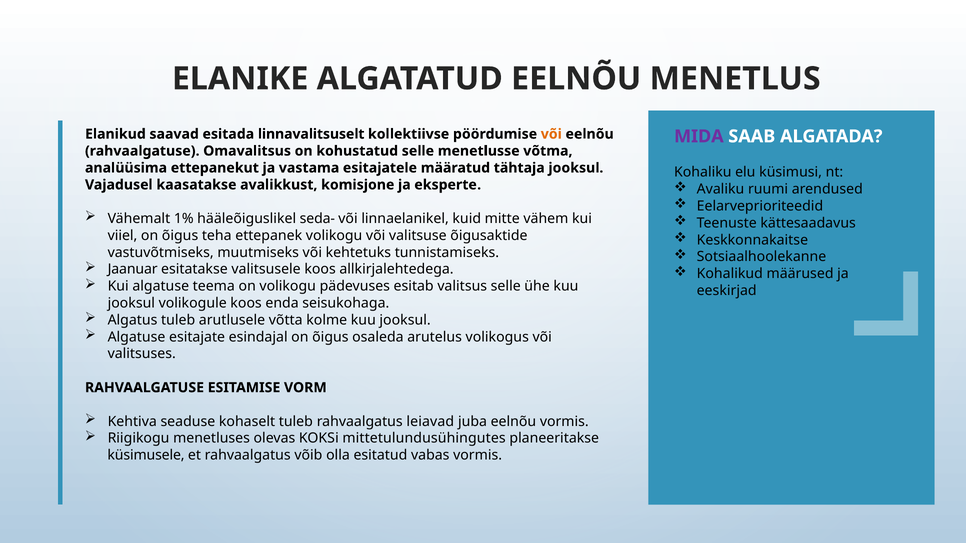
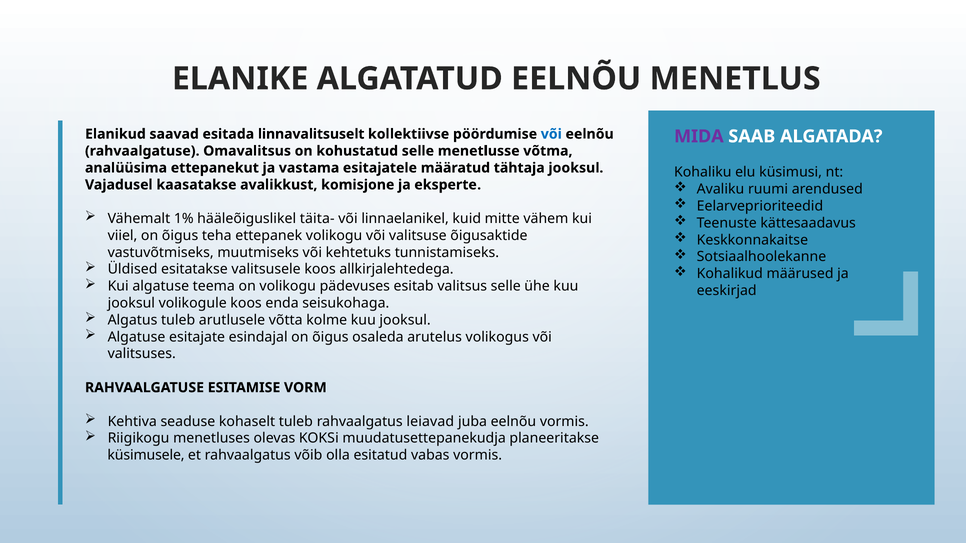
või at (551, 134) colour: orange -> blue
seda-: seda- -> täita-
Jaanuar: Jaanuar -> Üldised
mittetulundusühingutes: mittetulundusühingutes -> muudatusettepanekudja
